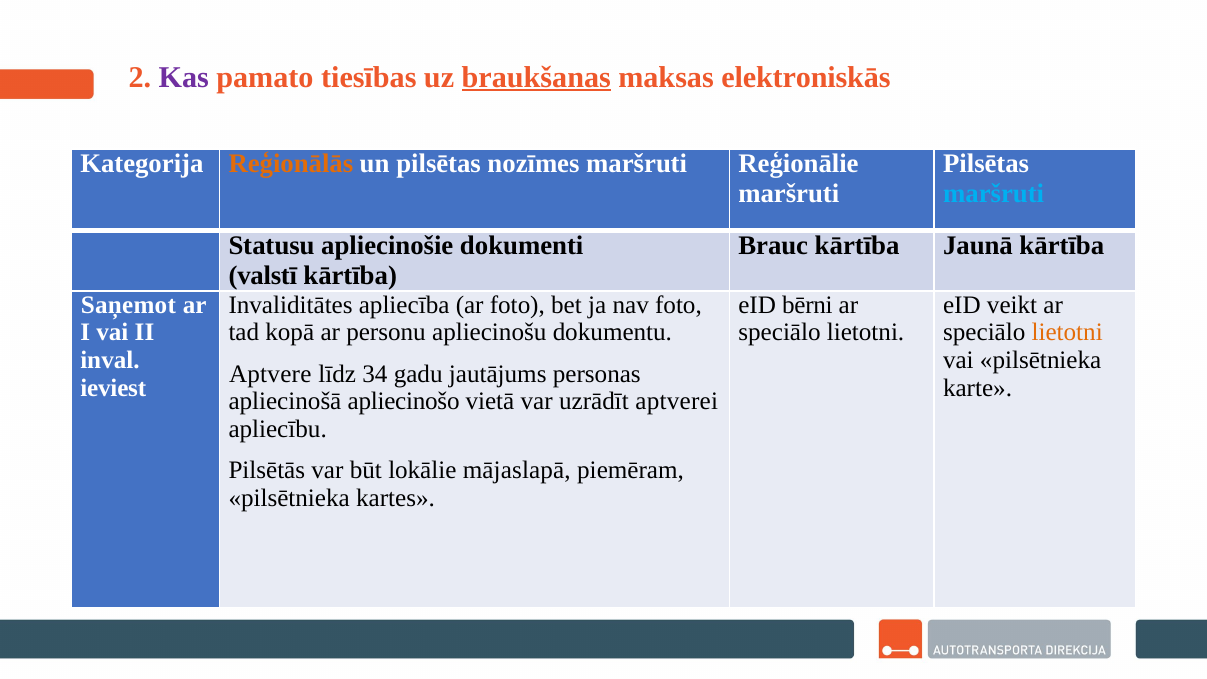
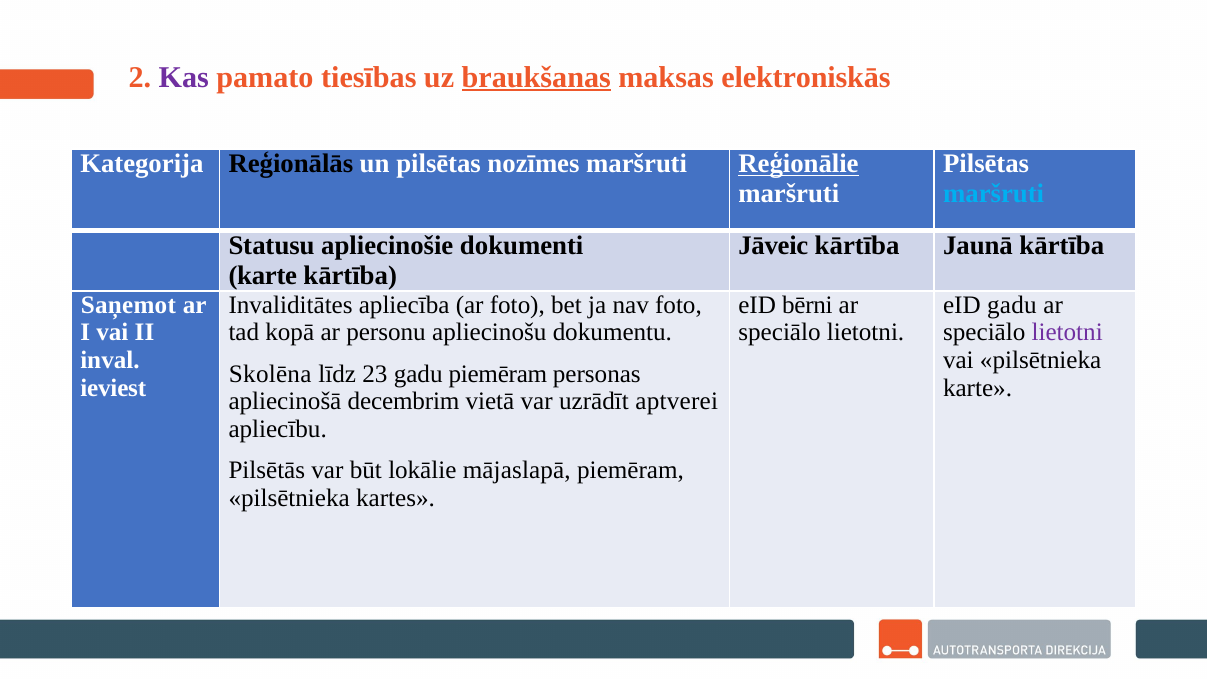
Reģionālās colour: orange -> black
Reģionālie underline: none -> present
Brauc: Brauc -> Jāveic
valstī at (263, 275): valstī -> karte
eID veikt: veikt -> gadu
lietotni at (1067, 333) colour: orange -> purple
Aptvere: Aptvere -> Skolēna
34: 34 -> 23
gadu jautājums: jautājums -> piemēram
apliecinošo: apliecinošo -> decembrim
